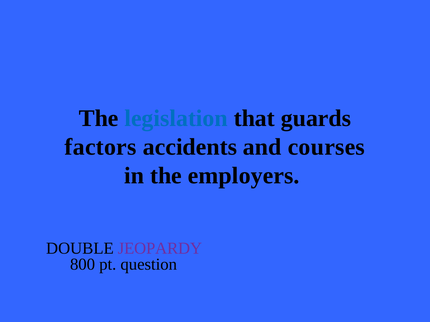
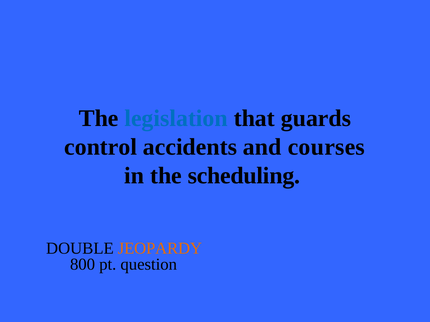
factors: factors -> control
employers: employers -> scheduling
JEOPARDY colour: purple -> orange
